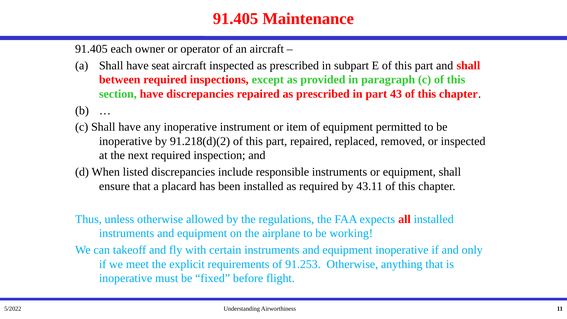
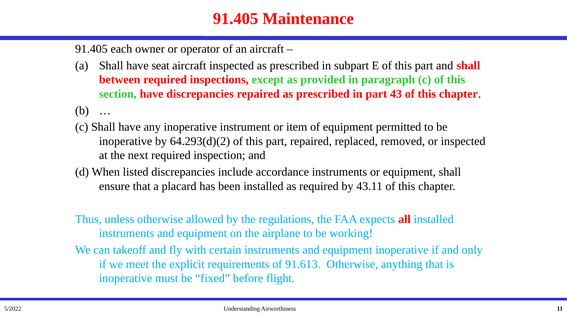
91.218(d)(2: 91.218(d)(2 -> 64.293(d)(2
responsible: responsible -> accordance
91.253: 91.253 -> 91.613
